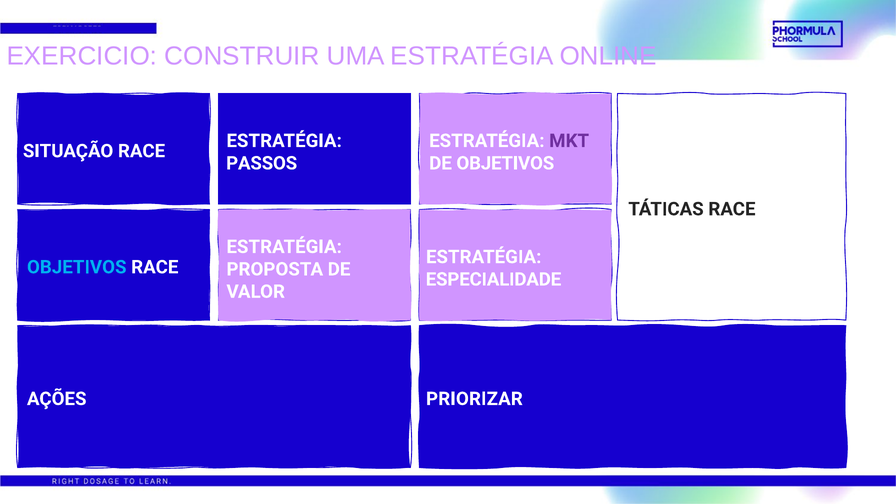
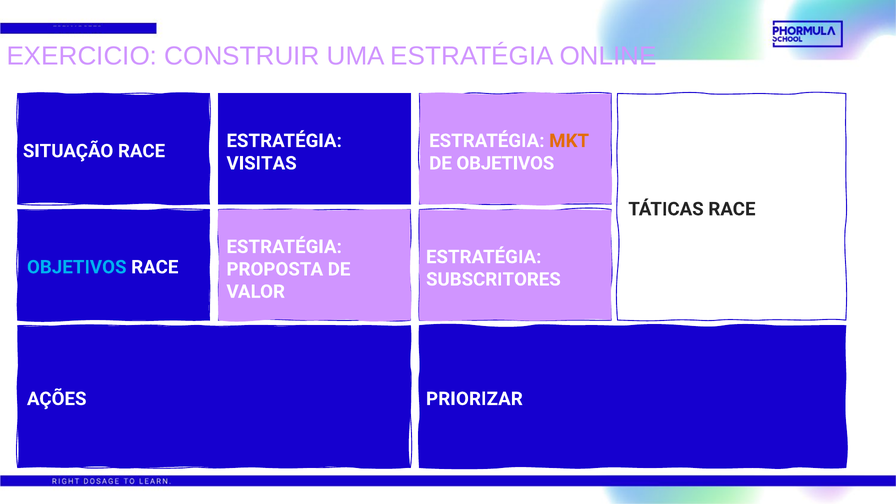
MKT colour: purple -> orange
PASSOS: PASSOS -> VISITAS
ESPECIALIDADE: ESPECIALIDADE -> SUBSCRITORES
